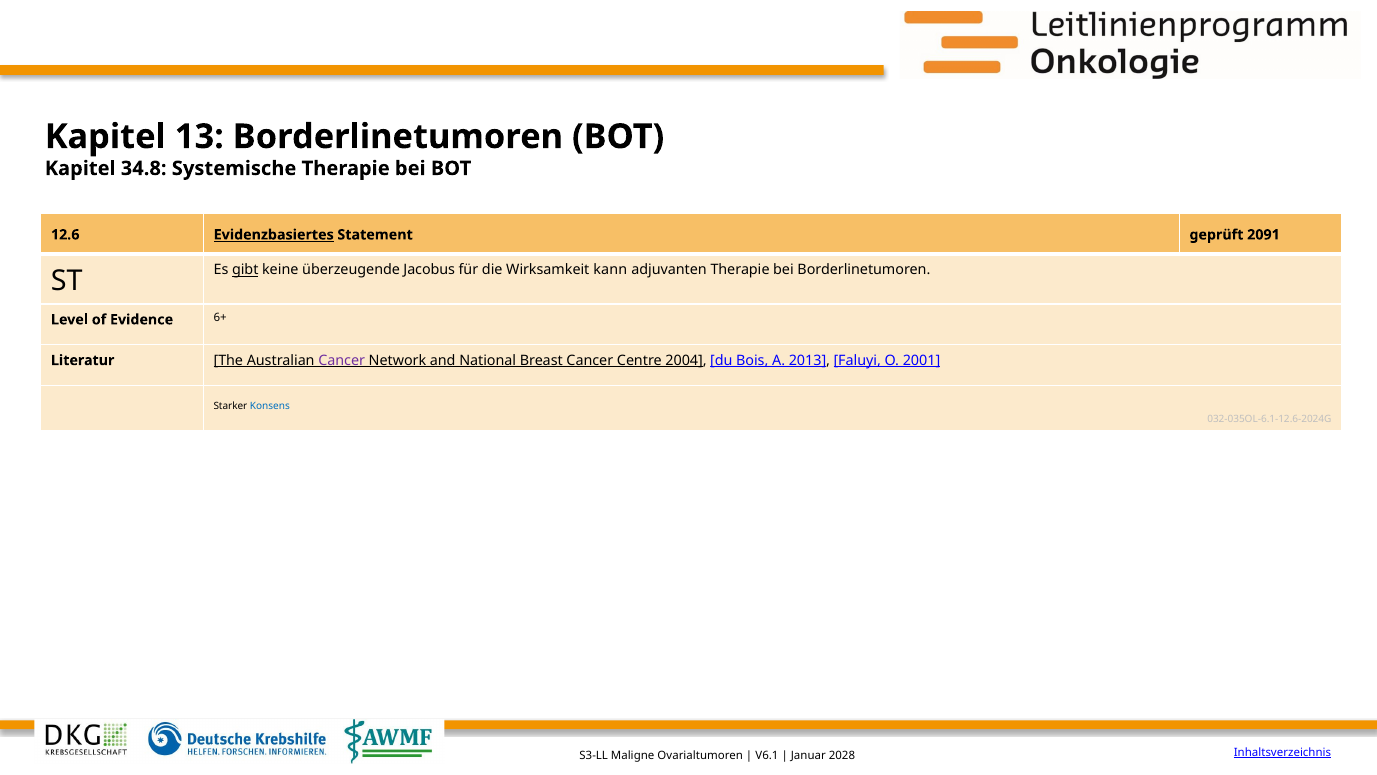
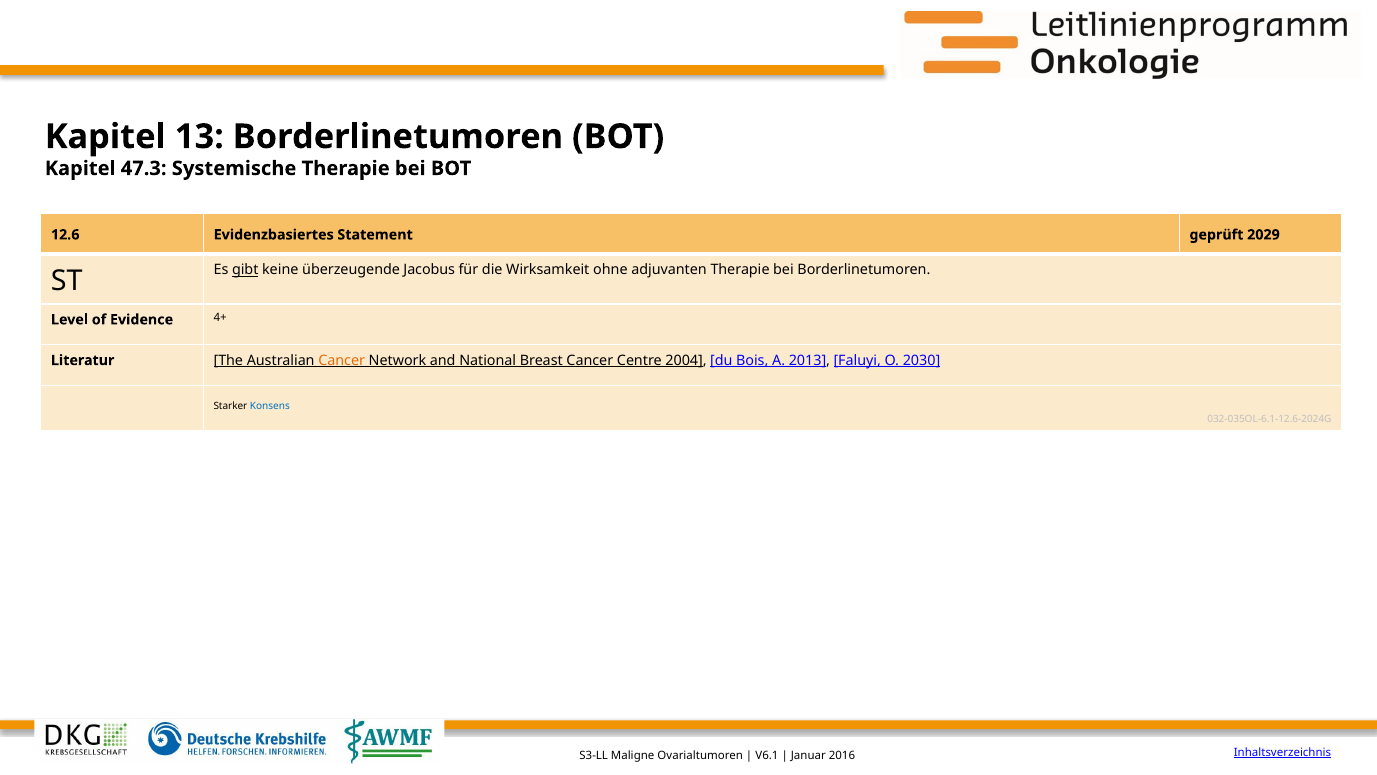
34.8: 34.8 -> 47.3
Evidenzbasiertes underline: present -> none
2091: 2091 -> 2029
kann: kann -> ohne
6+: 6+ -> 4+
Cancer at (342, 360) colour: purple -> orange
2001: 2001 -> 2030
2028: 2028 -> 2016
